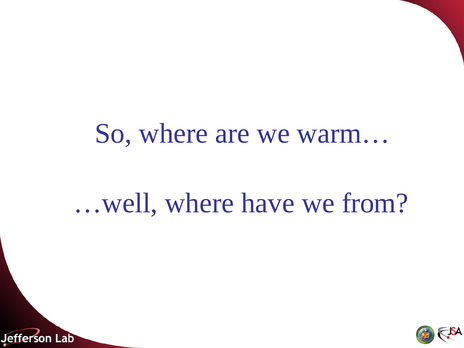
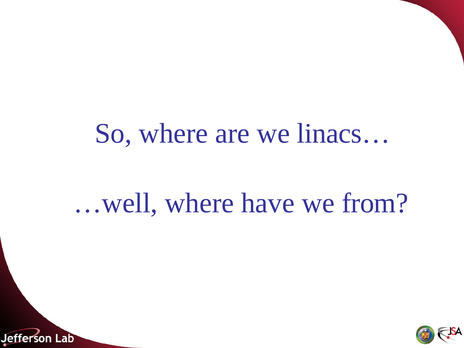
warm…: warm… -> linacs…
